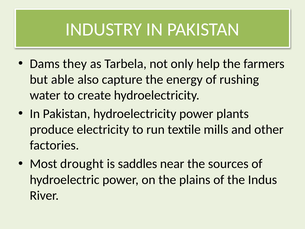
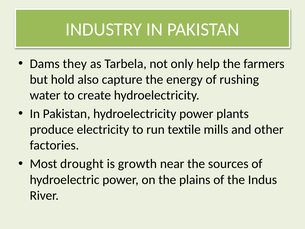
able: able -> hold
saddles: saddles -> growth
